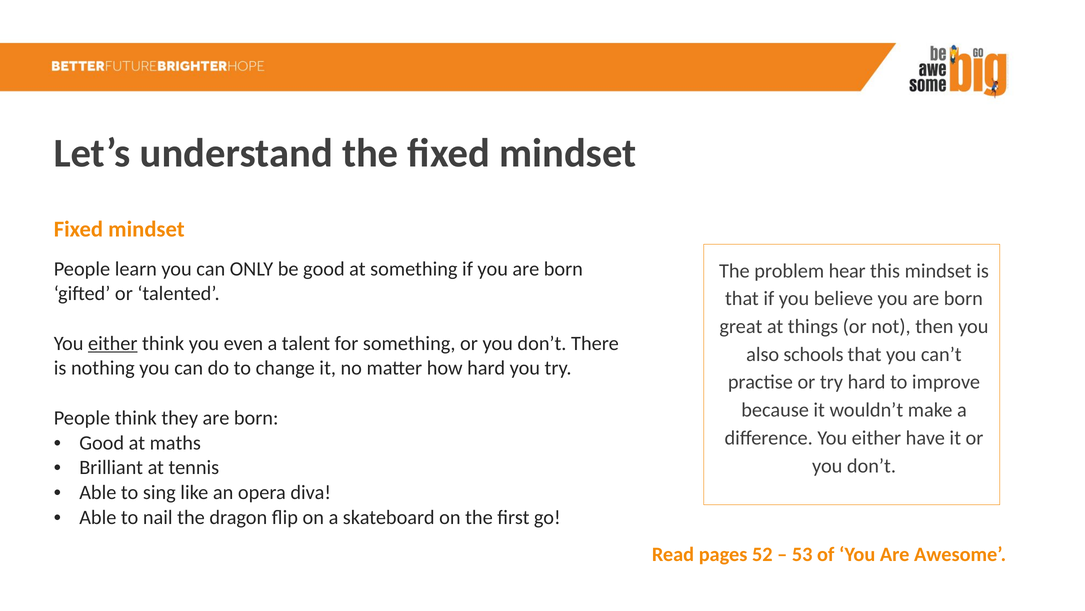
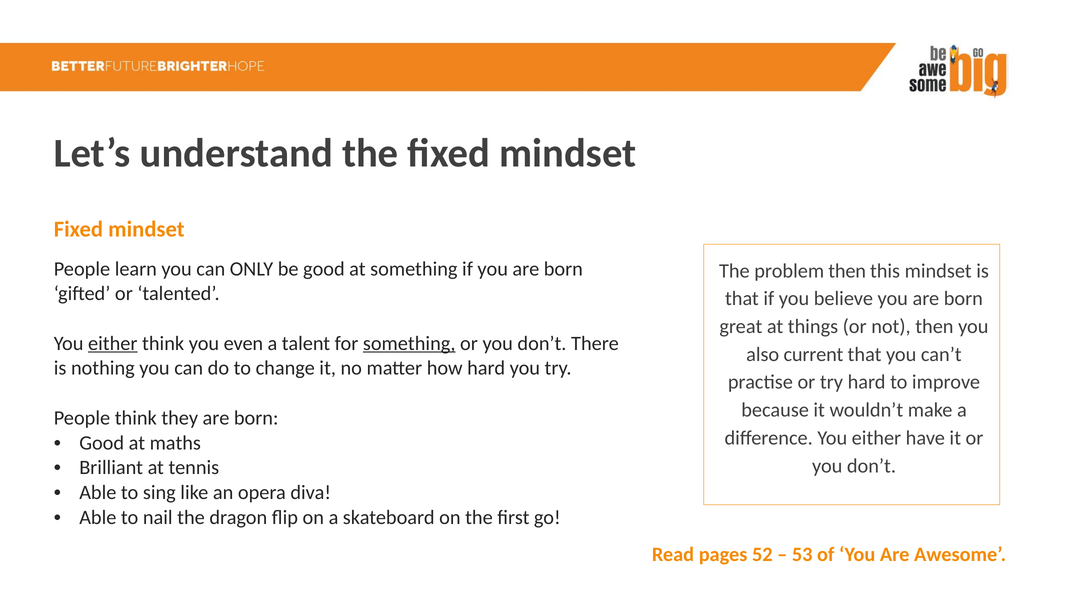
problem hear: hear -> then
something at (409, 343) underline: none -> present
schools: schools -> current
